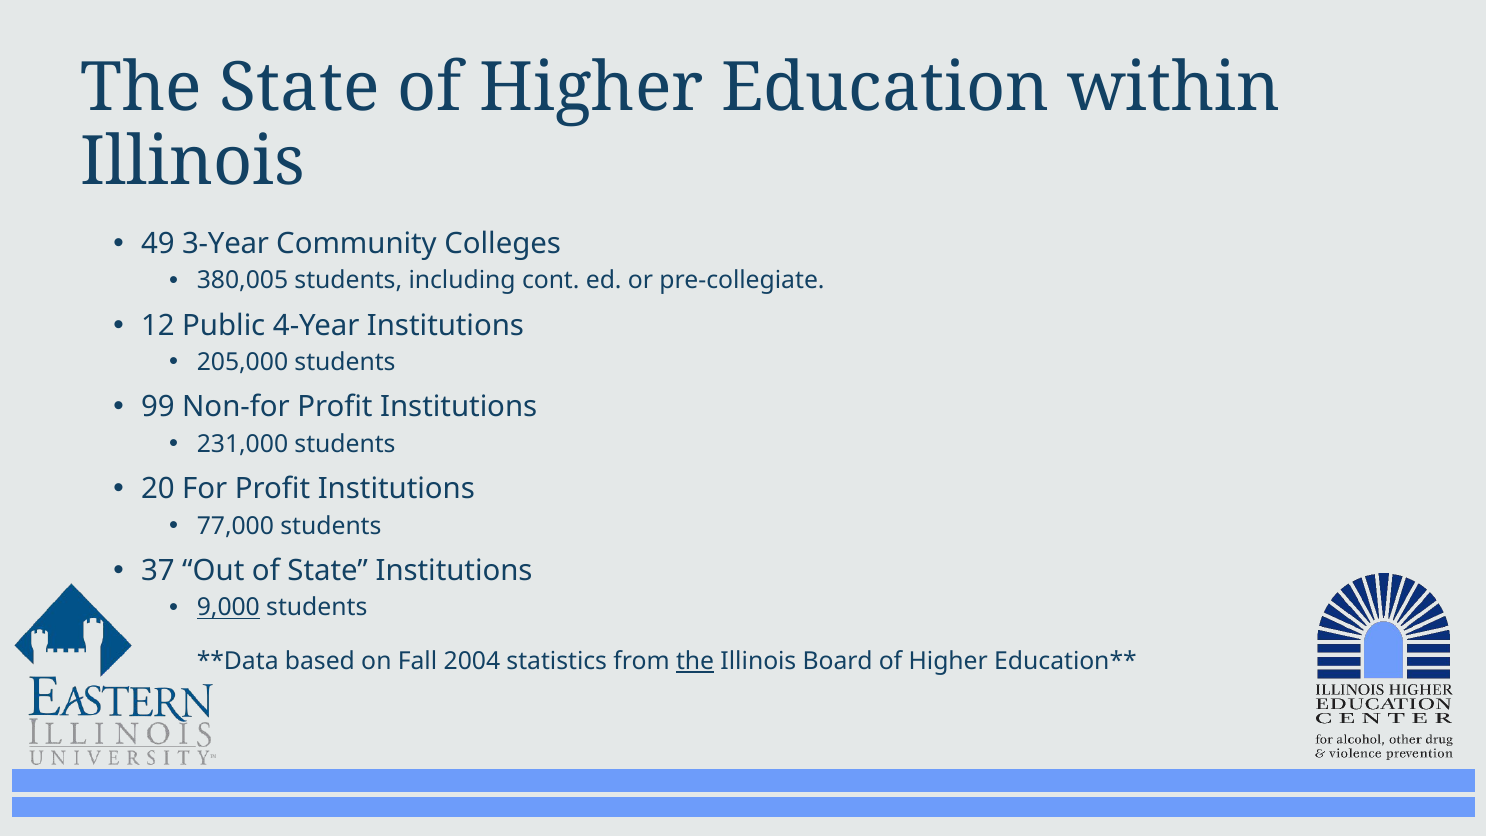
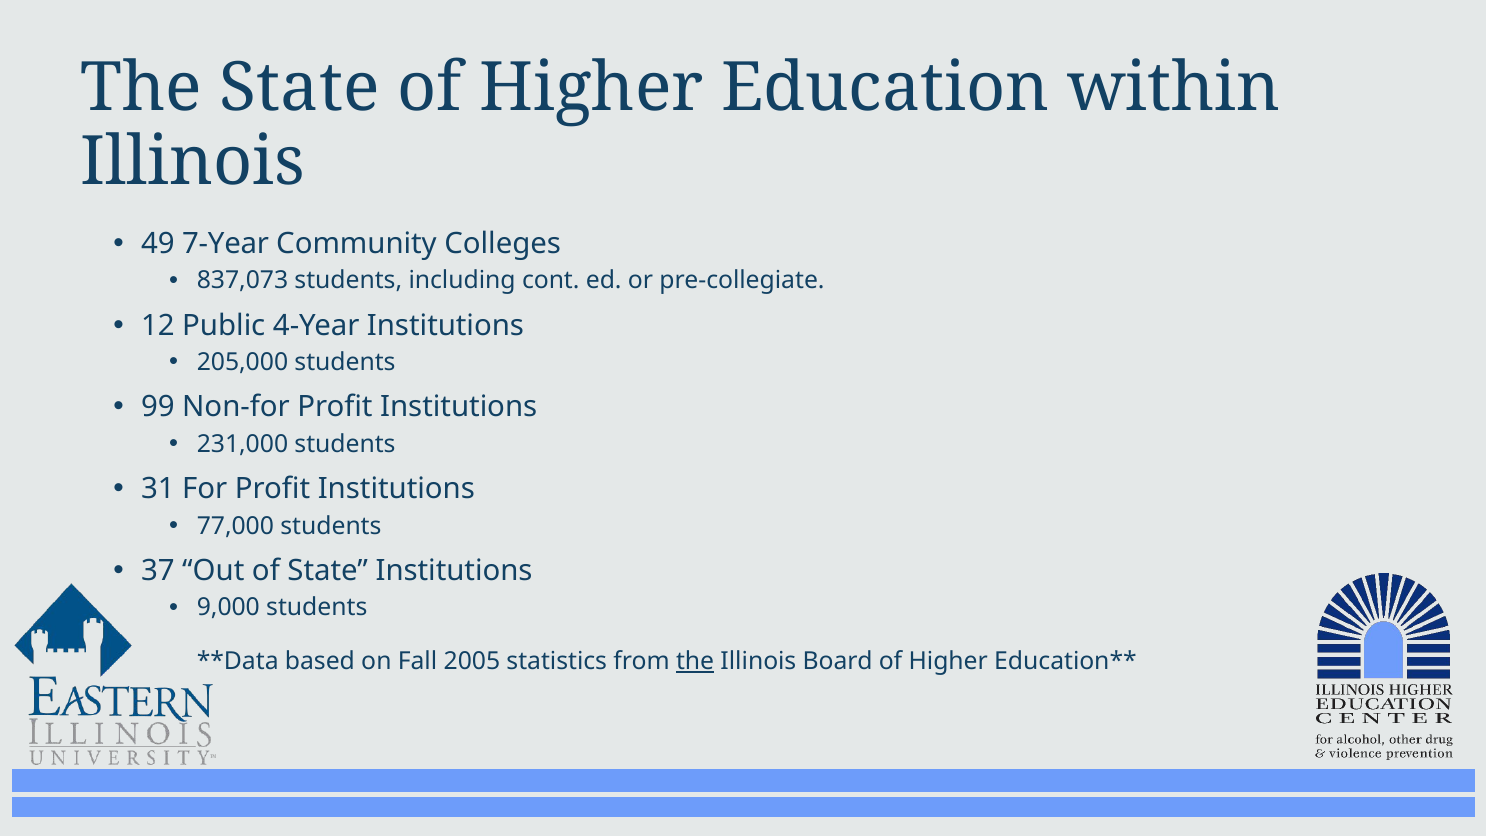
3-Year: 3-Year -> 7-Year
380,005: 380,005 -> 837,073
20: 20 -> 31
9,000 underline: present -> none
2004: 2004 -> 2005
